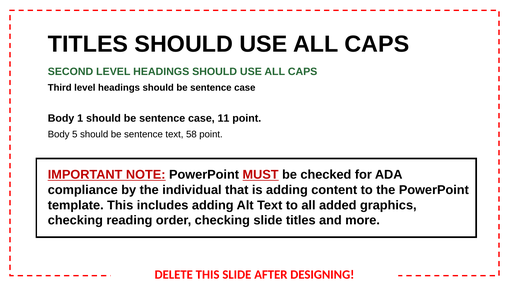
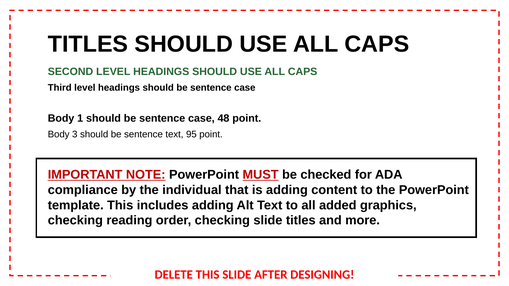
11: 11 -> 48
5: 5 -> 3
58: 58 -> 95
